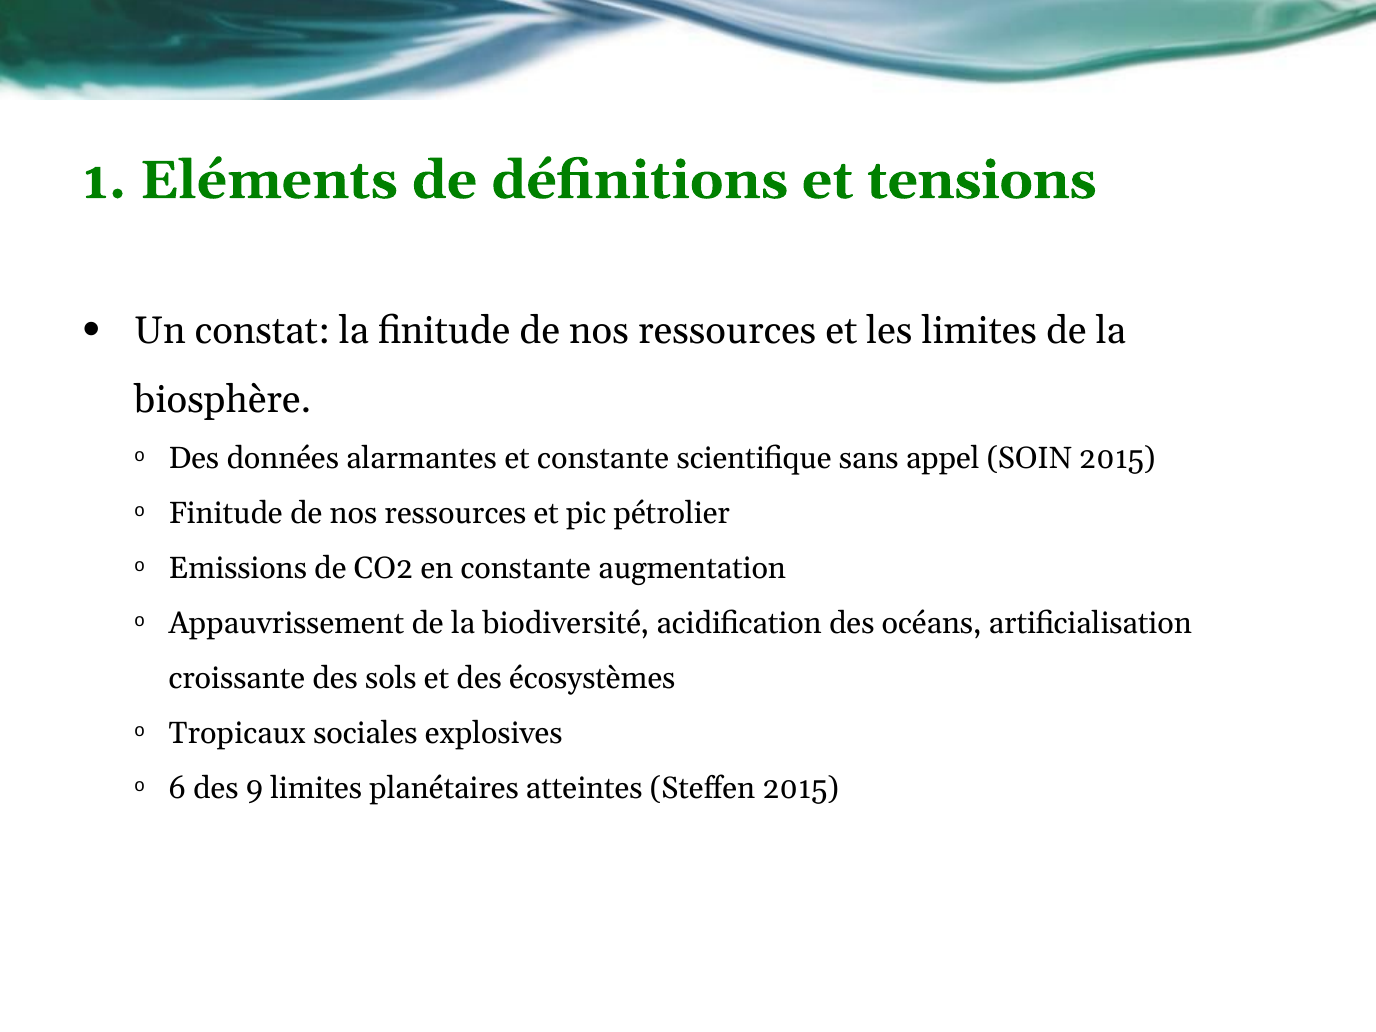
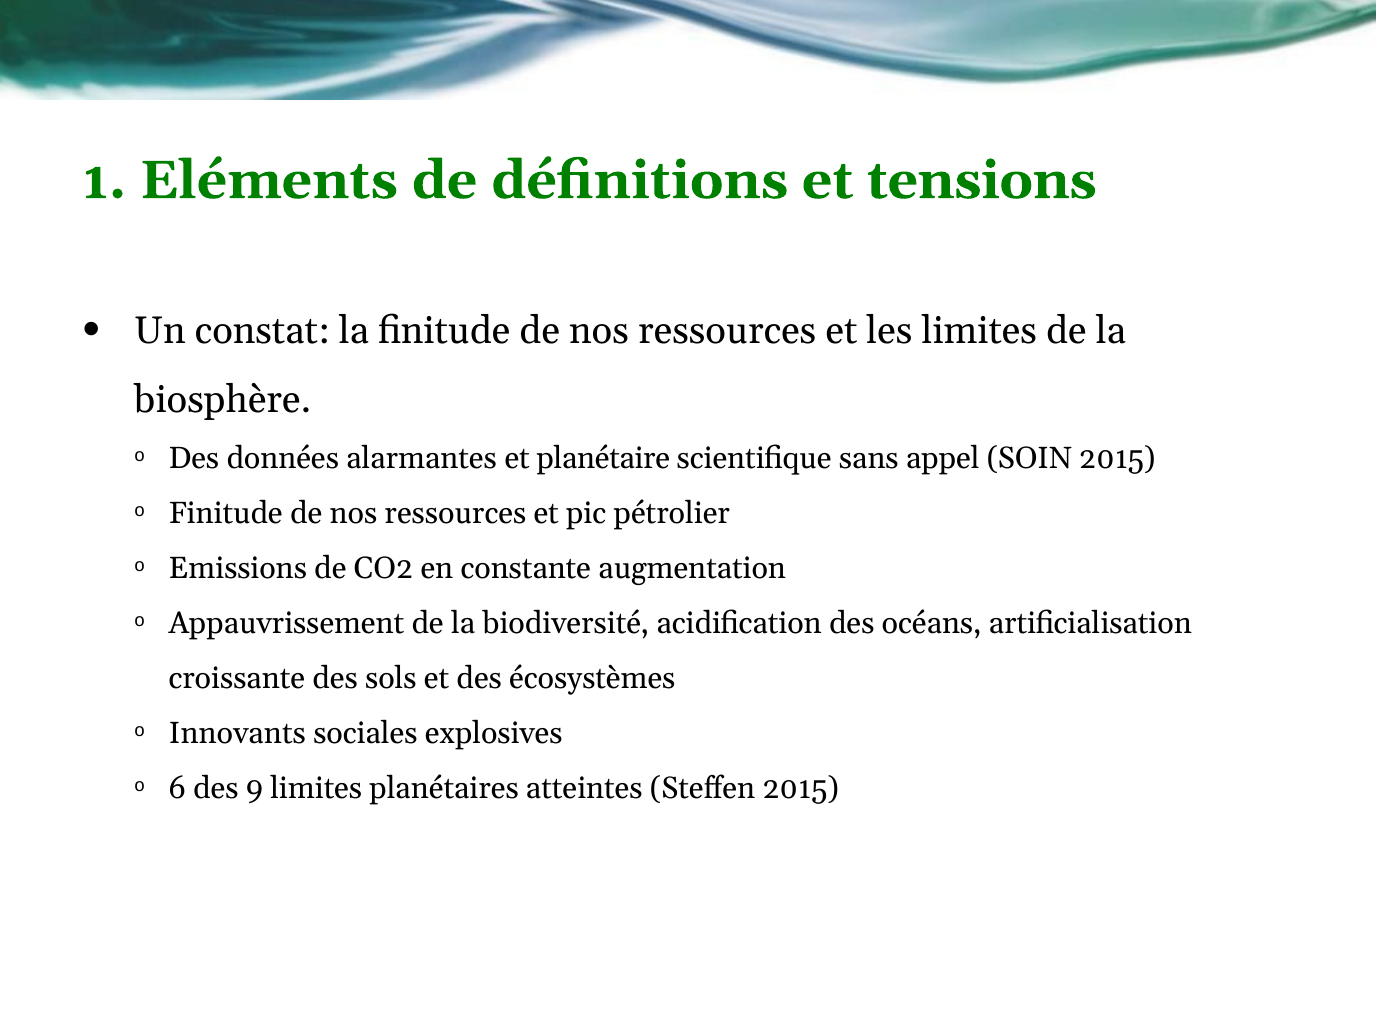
et constante: constante -> planétaire
Tropicaux: Tropicaux -> Innovants
